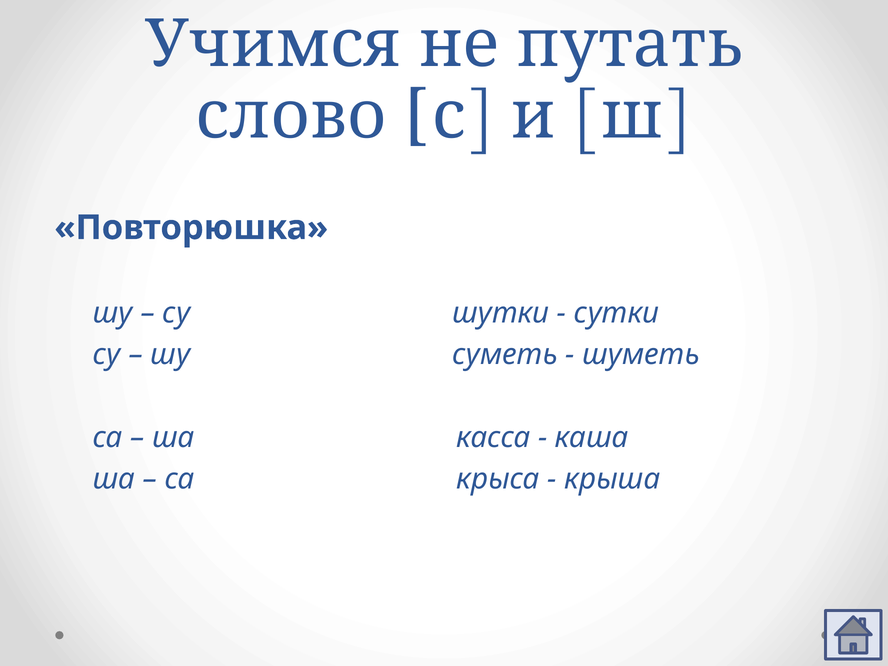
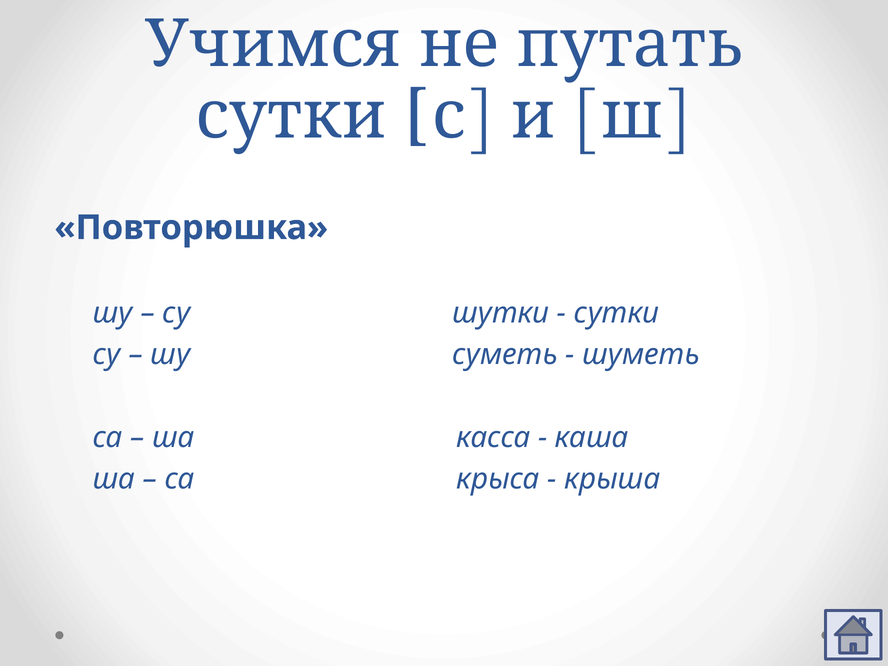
слово at (291, 116): слово -> сутки
